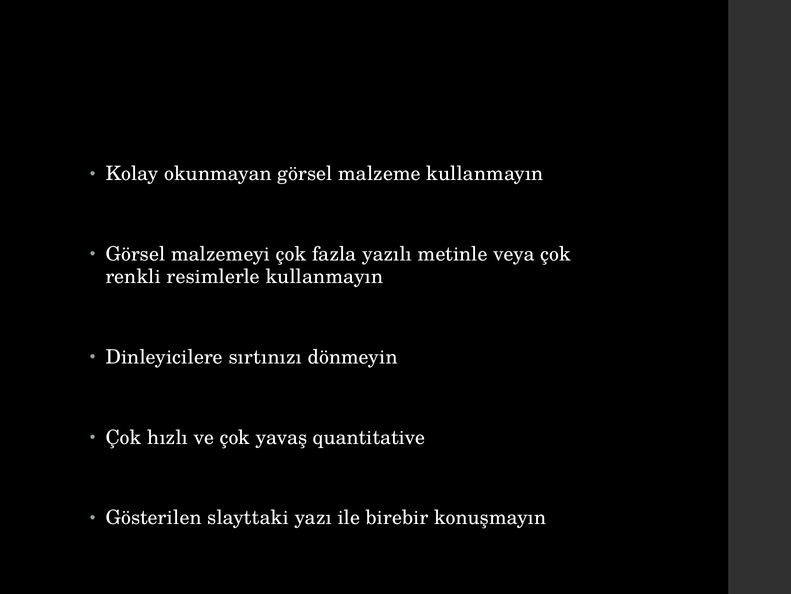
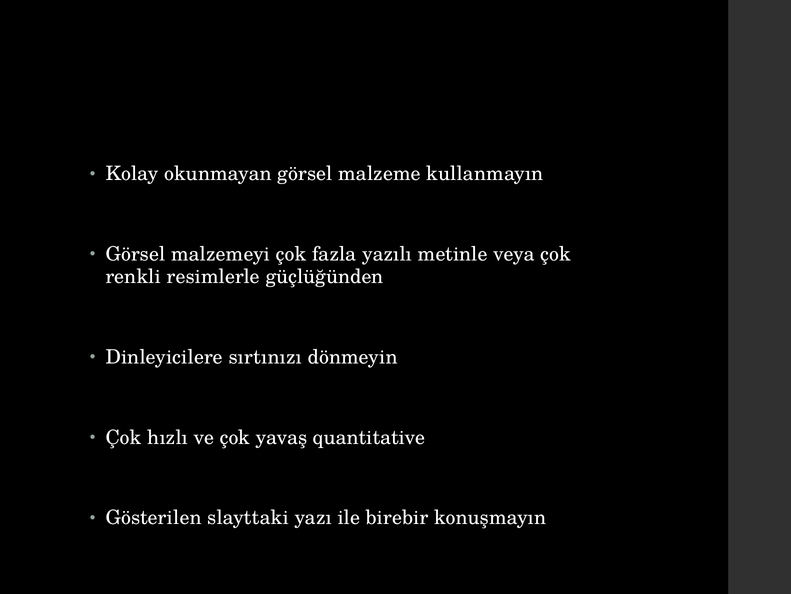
resimlerle kullanmayın: kullanmayın -> güçlüğünden
